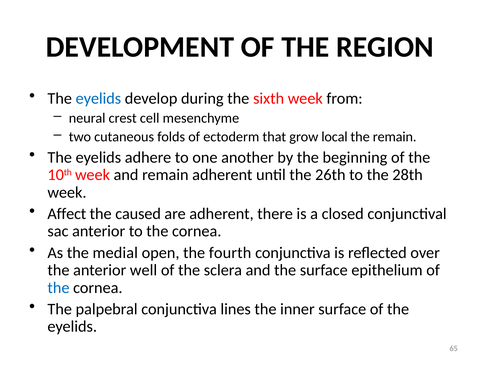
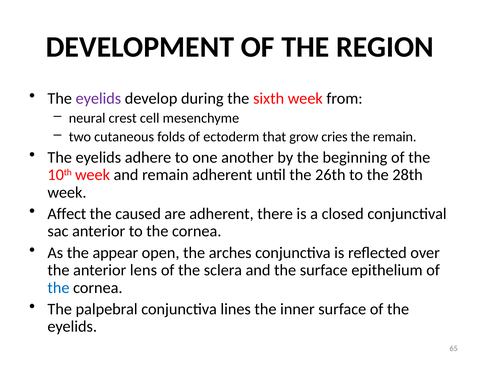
eyelids at (98, 99) colour: blue -> purple
local: local -> cries
medial: medial -> appear
fourth: fourth -> arches
well: well -> lens
